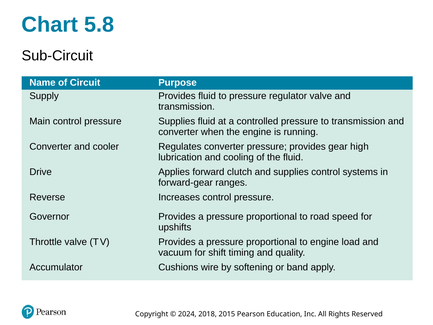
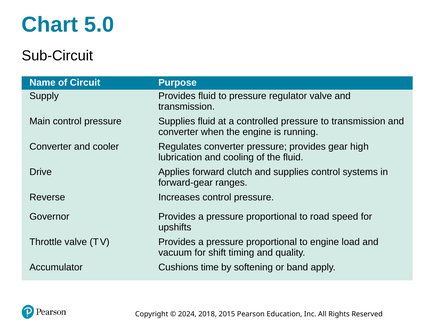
5.8: 5.8 -> 5.0
wire: wire -> time
